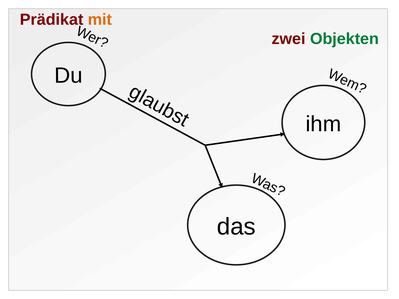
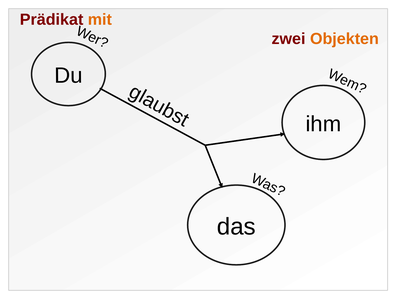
Objekten colour: green -> orange
